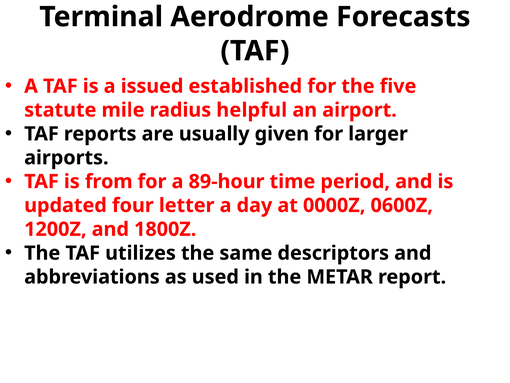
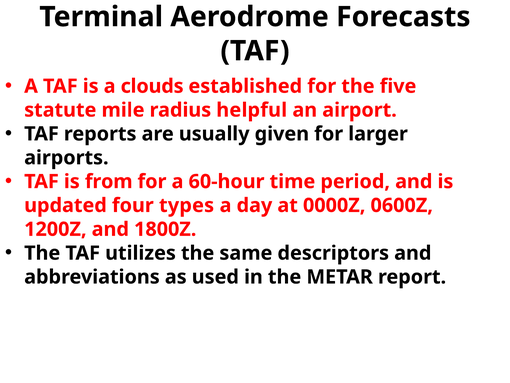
issued: issued -> clouds
89-hour: 89-hour -> 60-hour
letter: letter -> types
